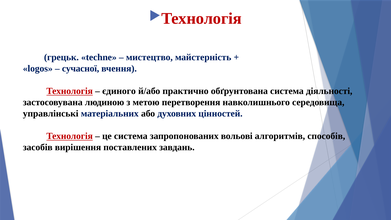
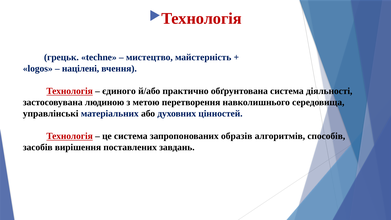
сучасної: сучасної -> націлені
вольові: вольові -> образів
